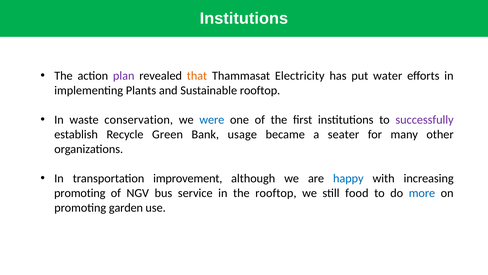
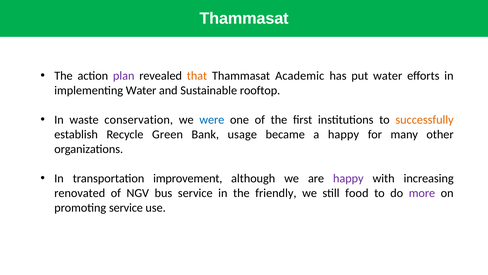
Institutions at (244, 18): Institutions -> Thammasat
Electricity: Electricity -> Academic
implementing Plants: Plants -> Water
successfully colour: purple -> orange
a seater: seater -> happy
happy at (348, 178) colour: blue -> purple
promoting at (80, 193): promoting -> renovated
the rooftop: rooftop -> friendly
more colour: blue -> purple
promoting garden: garden -> service
